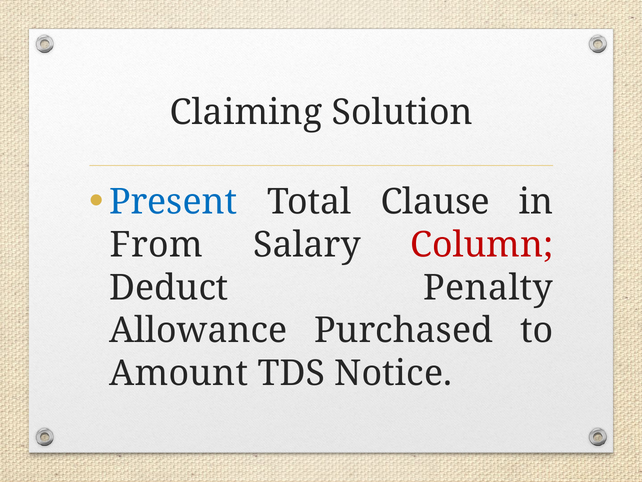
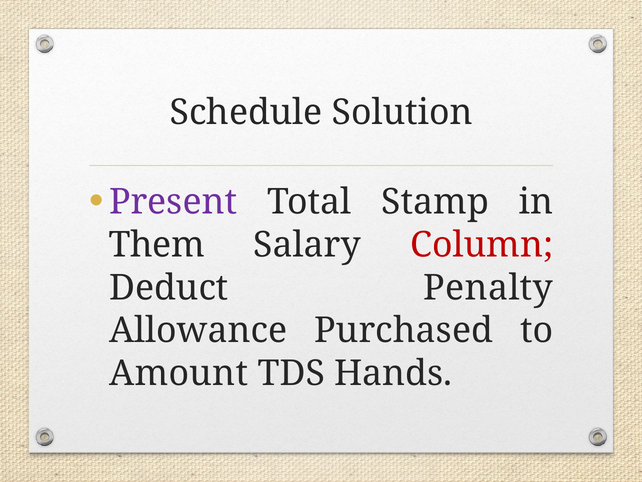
Claiming: Claiming -> Schedule
Present colour: blue -> purple
Clause: Clause -> Stamp
From: From -> Them
Notice: Notice -> Hands
